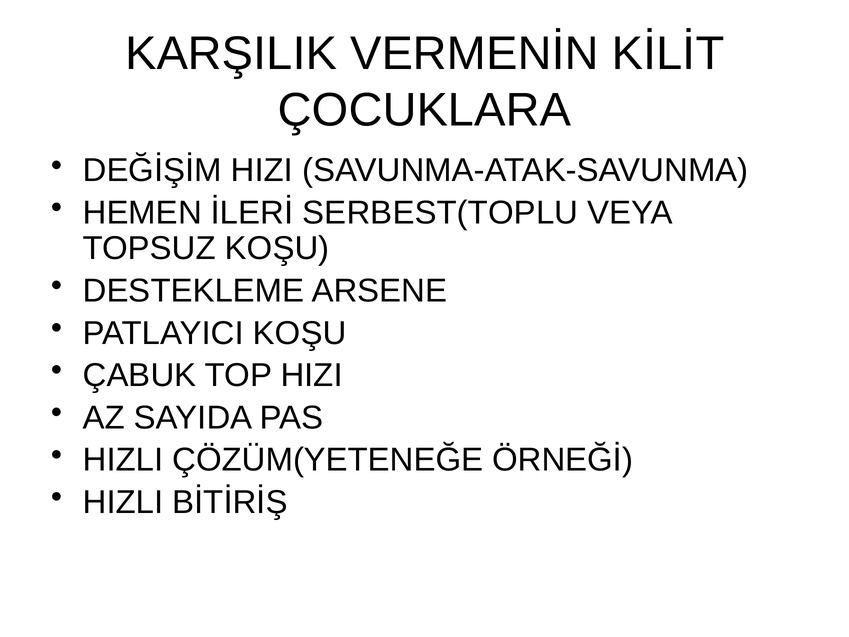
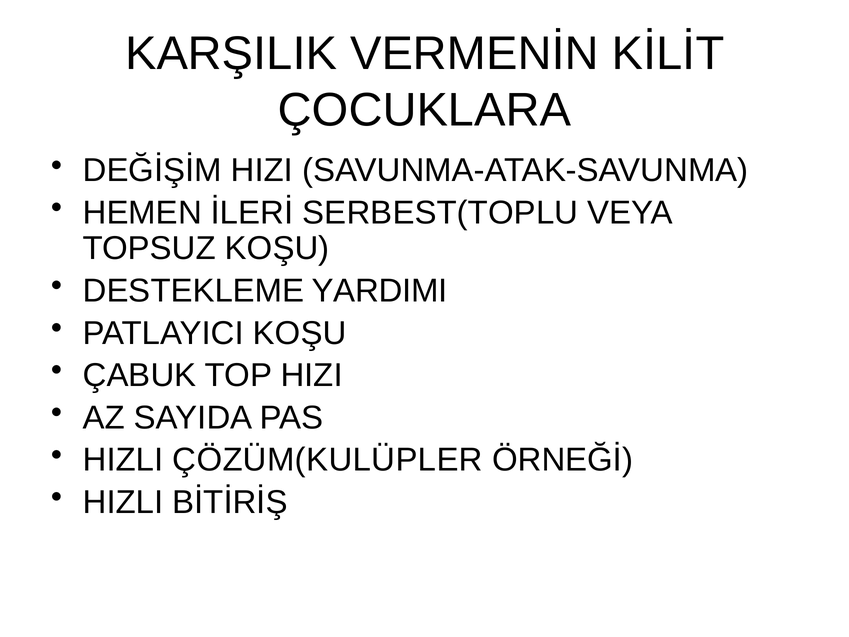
ARSENE: ARSENE -> YARDIMI
ÇÖZÜM(YETENEĞE: ÇÖZÜM(YETENEĞE -> ÇÖZÜM(KULÜPLER
